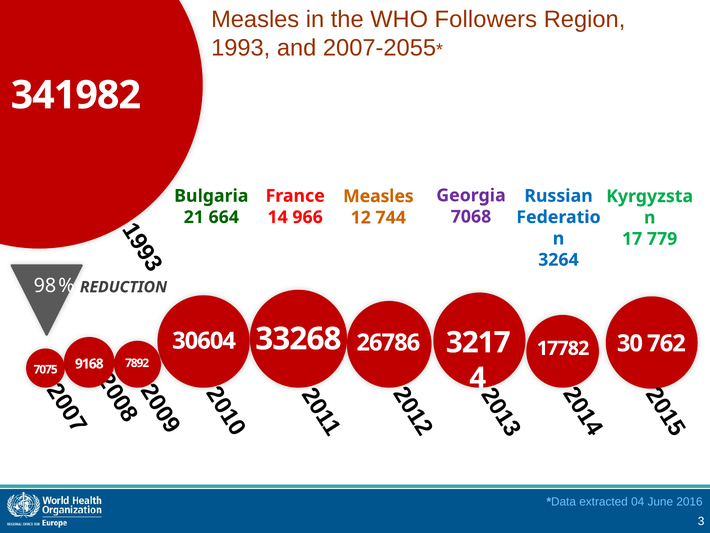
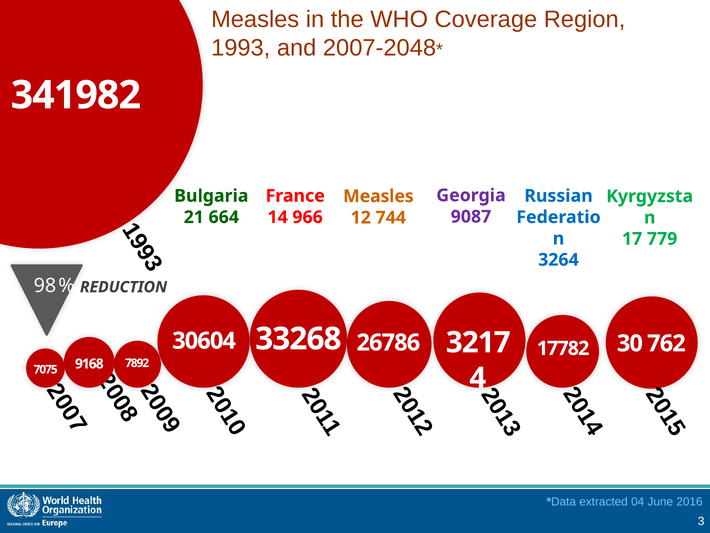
Followers: Followers -> Coverage
2007-2055: 2007-2055 -> 2007-2048
7068: 7068 -> 9087
